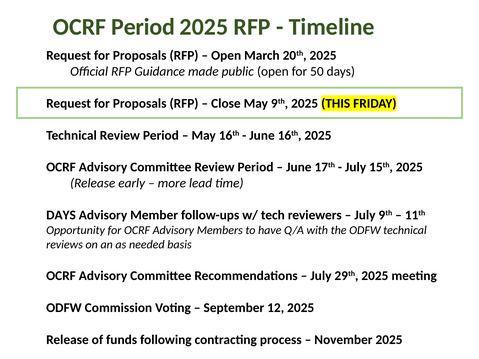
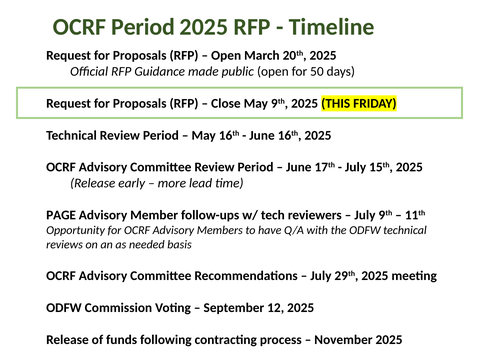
DAYS at (61, 215): DAYS -> PAGE
